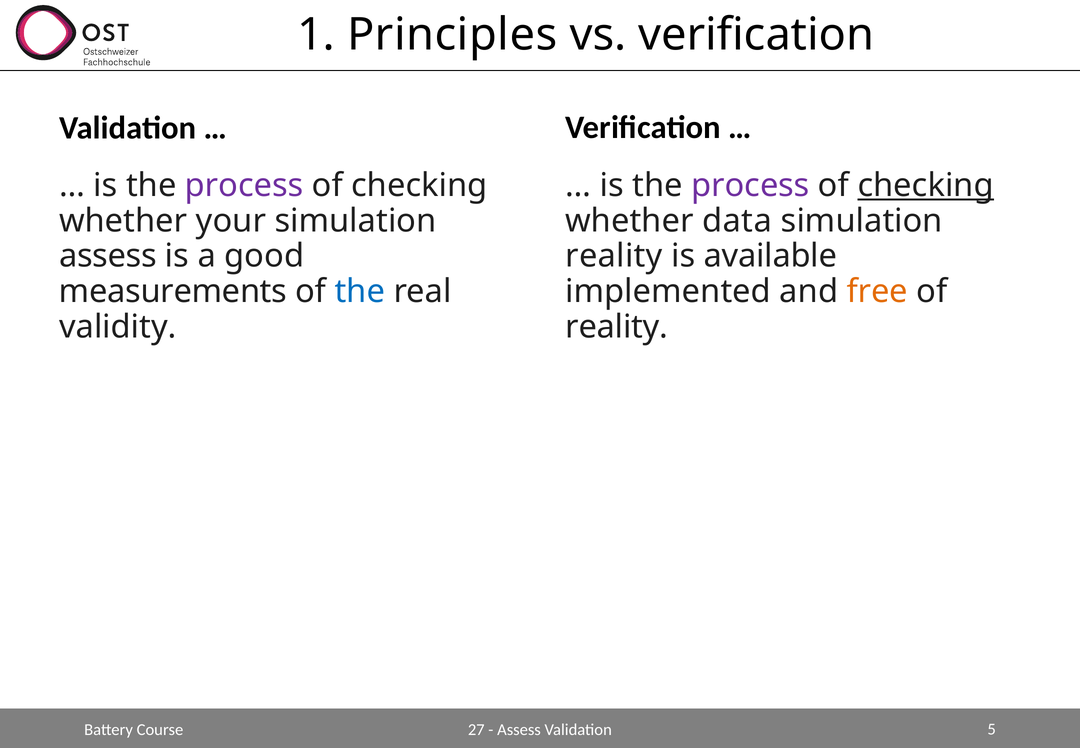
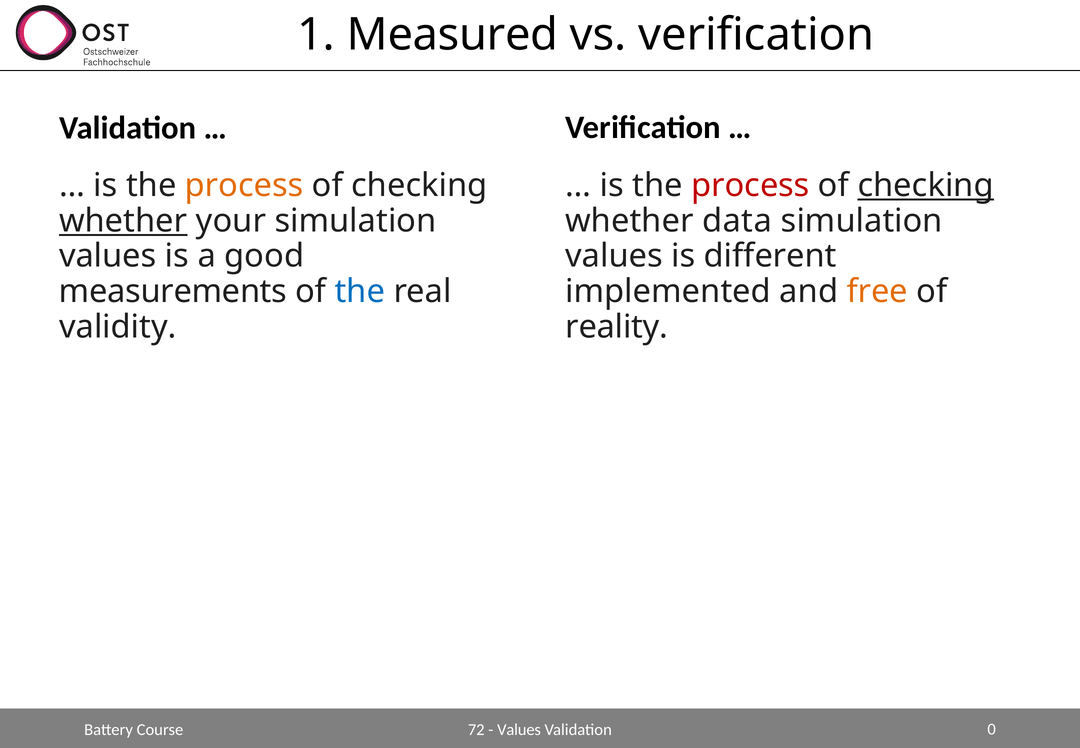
Principles: Principles -> Measured
process at (244, 185) colour: purple -> orange
process at (750, 185) colour: purple -> red
whether at (123, 221) underline: none -> present
assess at (108, 256): assess -> values
reality at (614, 256): reality -> values
available: available -> different
27: 27 -> 72
Assess at (519, 729): Assess -> Values
5: 5 -> 0
